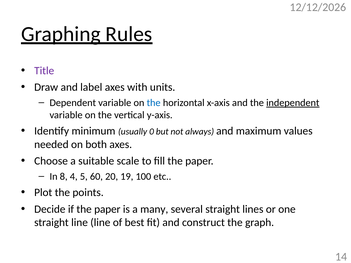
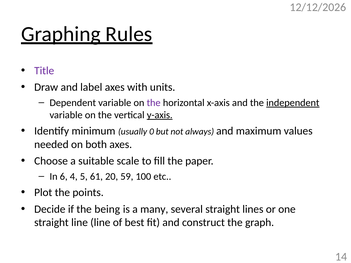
the at (154, 103) colour: blue -> purple
y-axis underline: none -> present
8: 8 -> 6
60: 60 -> 61
19: 19 -> 59
if the paper: paper -> being
